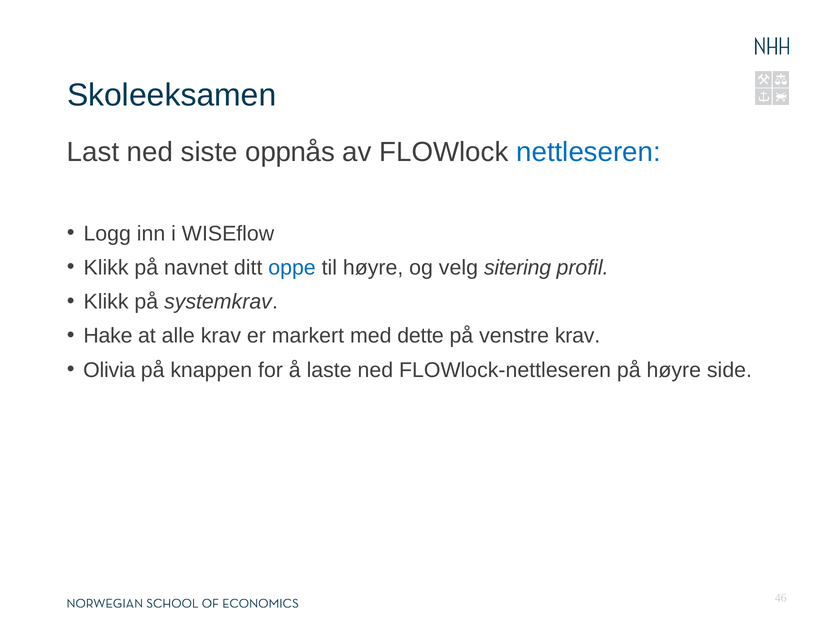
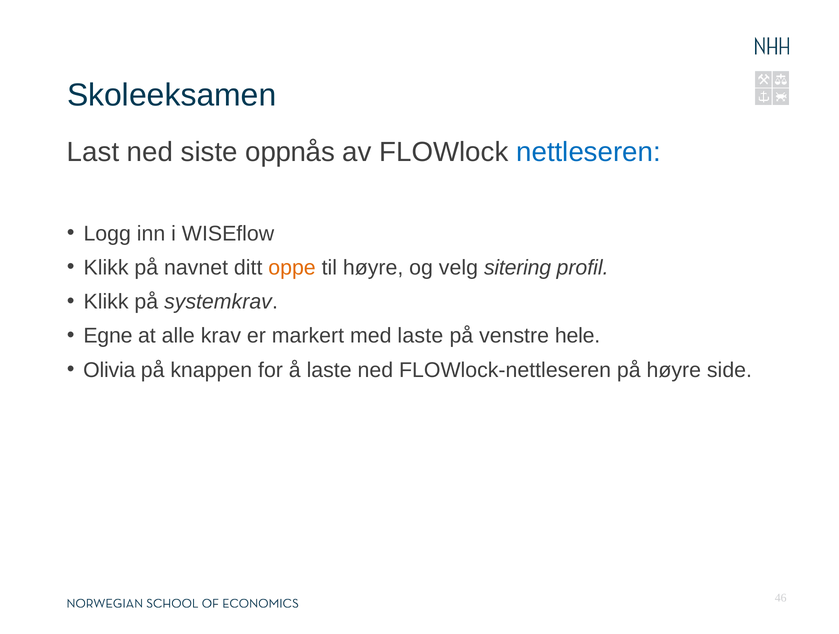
oppe colour: blue -> orange
Hake: Hake -> Egne
med dette: dette -> laste
venstre krav: krav -> hele
